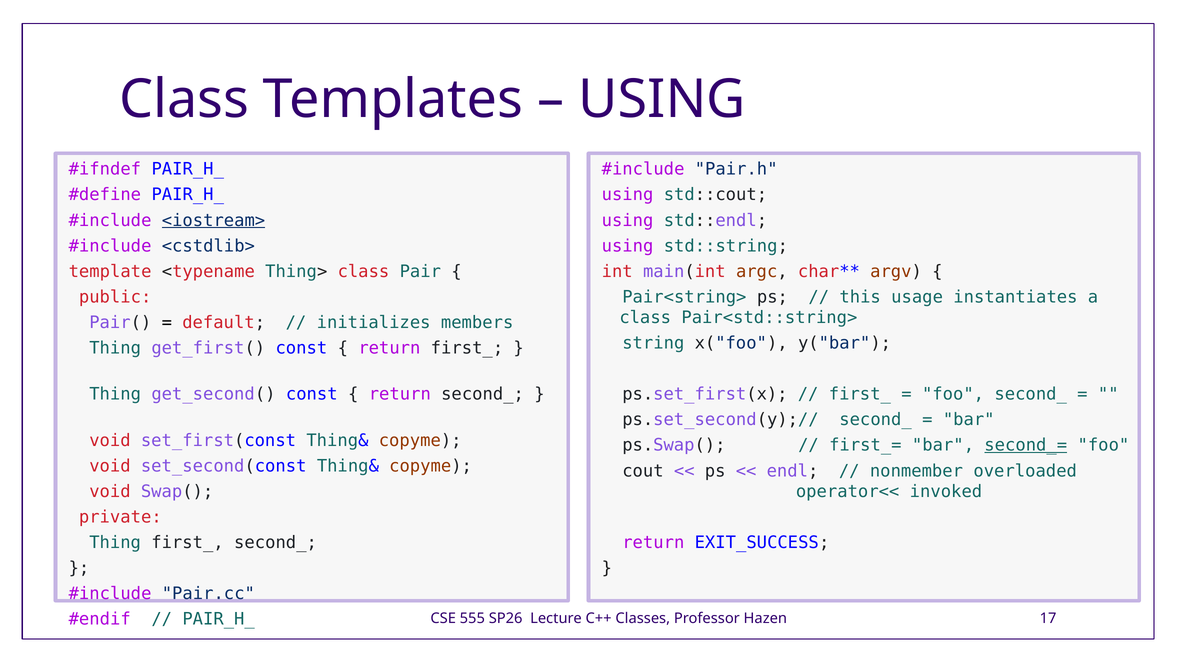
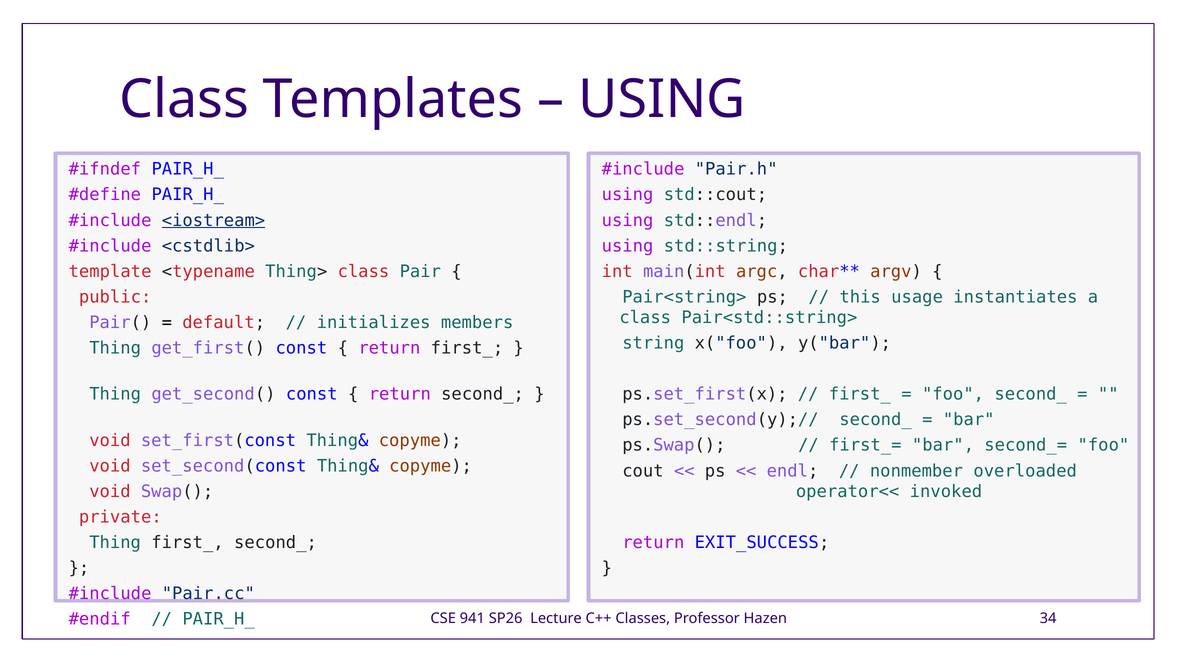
second_= underline: present -> none
555: 555 -> 941
17: 17 -> 34
